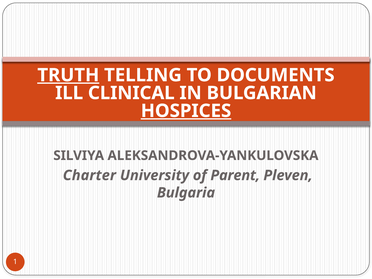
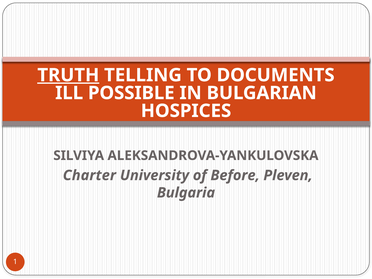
CLINICAL: CLINICAL -> POSSIBLE
HOSPICES underline: present -> none
Parent: Parent -> Before
